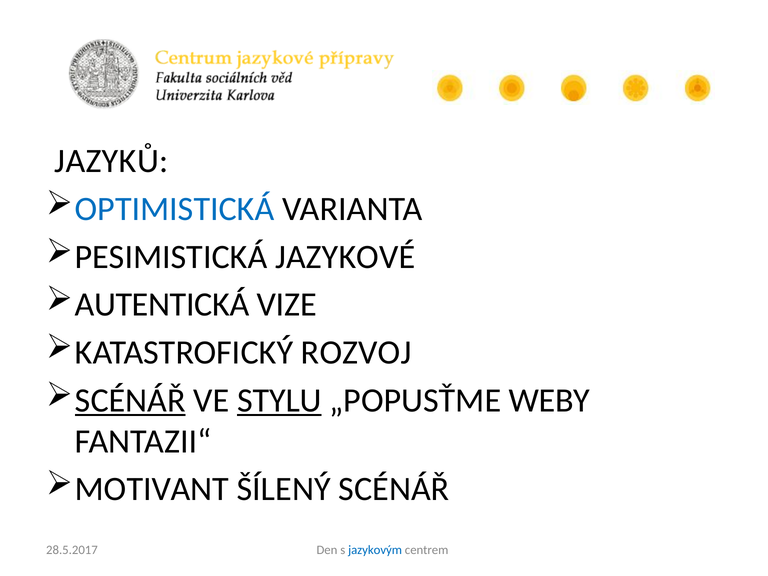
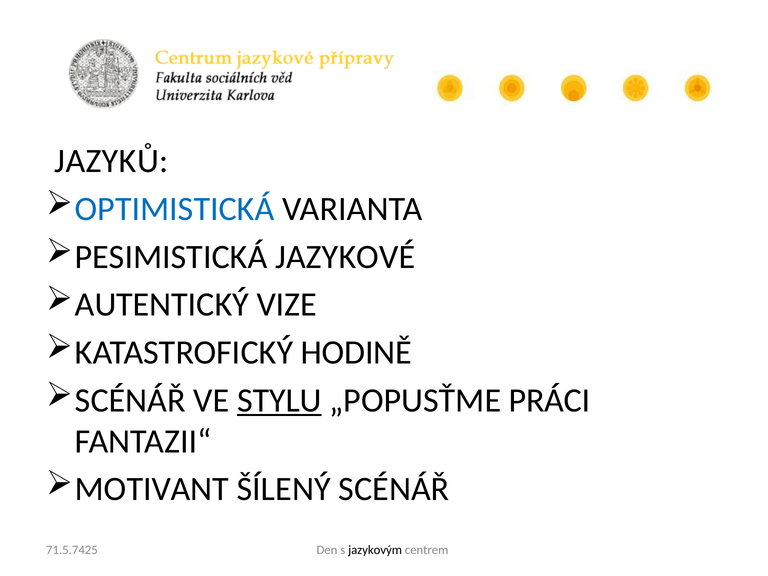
AUTENTICKÁ: AUTENTICKÁ -> AUTENTICKÝ
ROZVOJ: ROZVOJ -> HODINĚ
SCÉNÁŘ at (130, 400) underline: present -> none
WEBY: WEBY -> PRÁCI
jazykovým colour: blue -> black
28.5.2017: 28.5.2017 -> 71.5.7425
